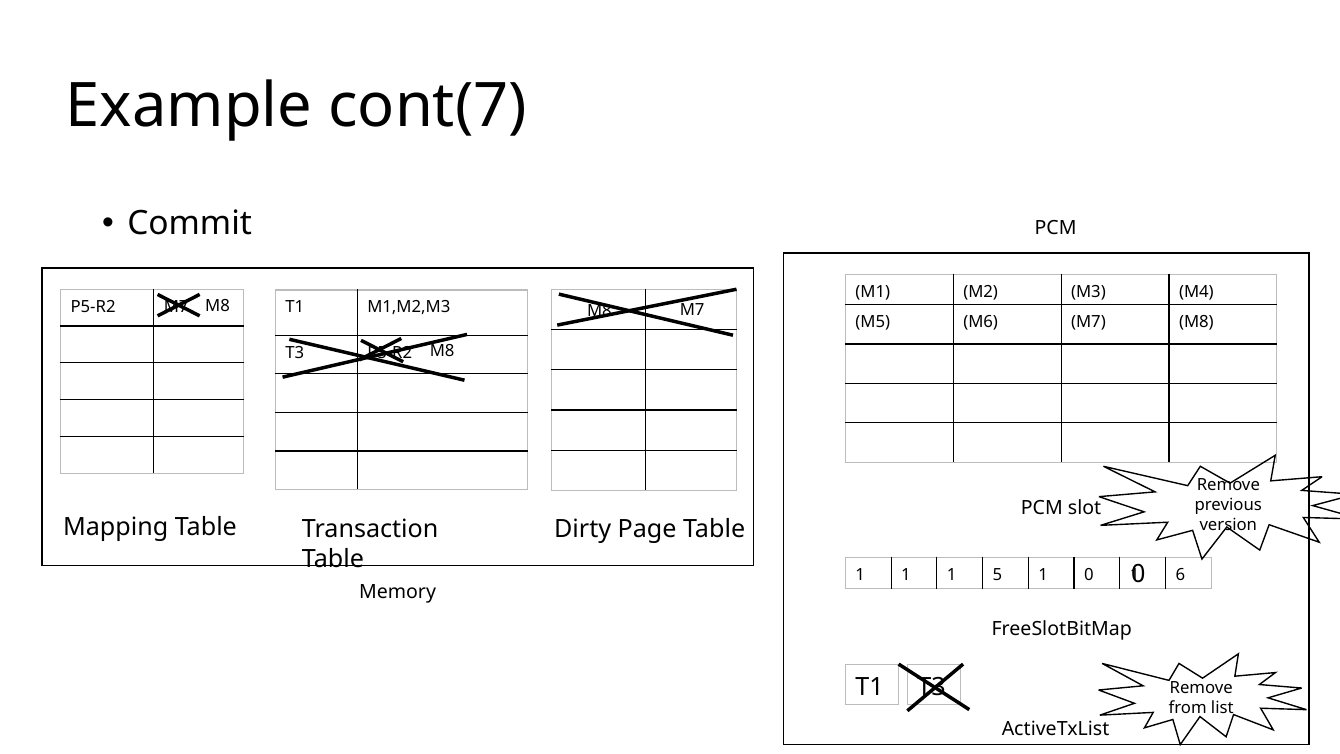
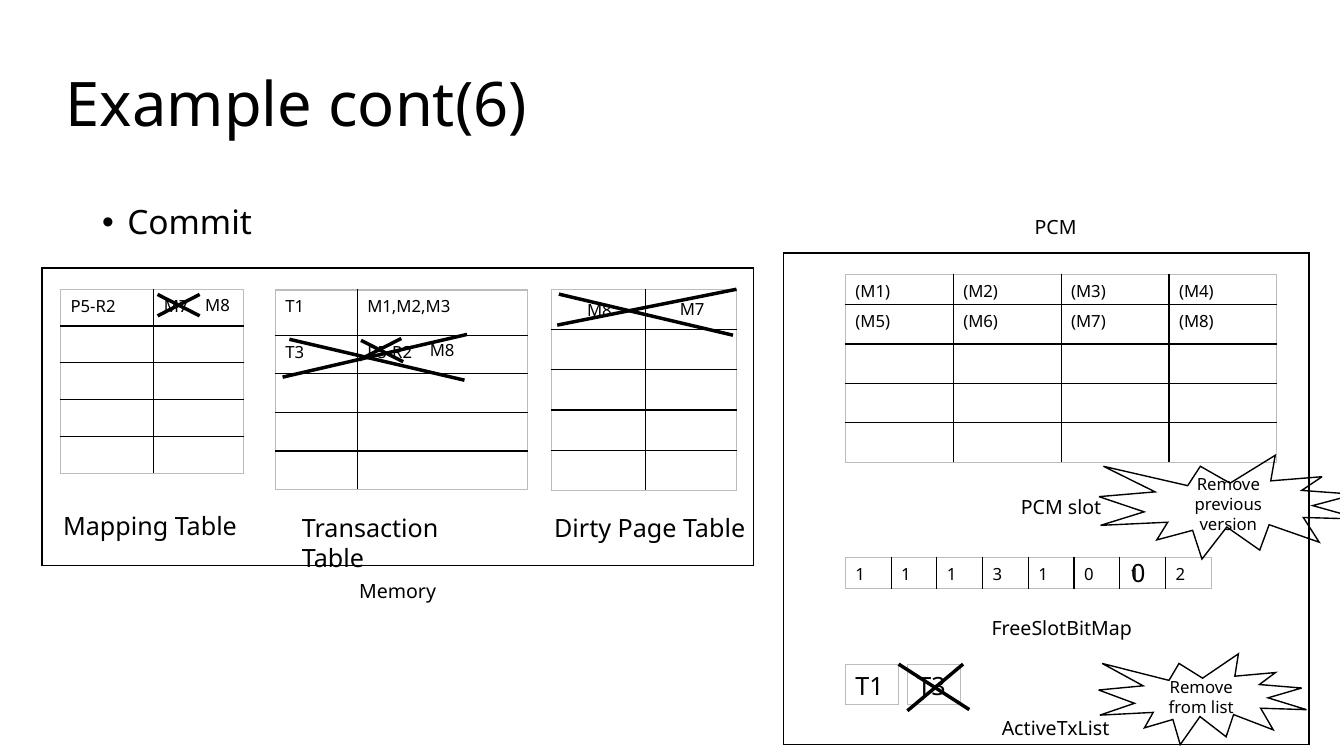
cont(7: cont(7 -> cont(6
5: 5 -> 3
6: 6 -> 2
